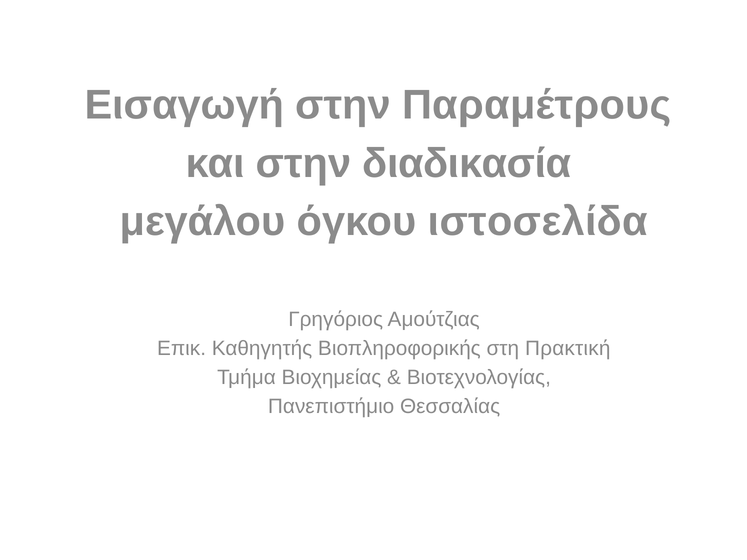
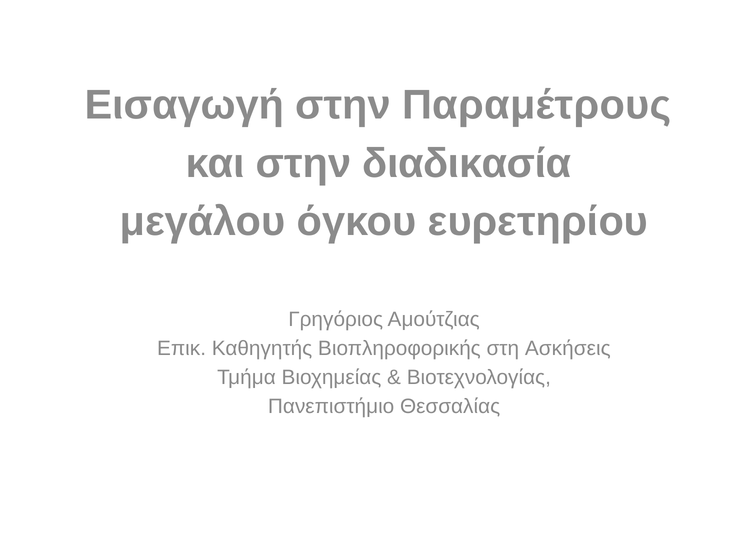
ιστοσελίδα: ιστοσελίδα -> ευρετηρίου
Πρακτική: Πρακτική -> Ασκήσεις
